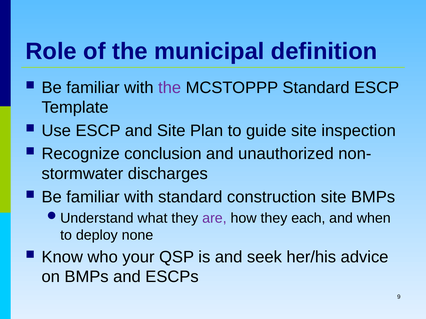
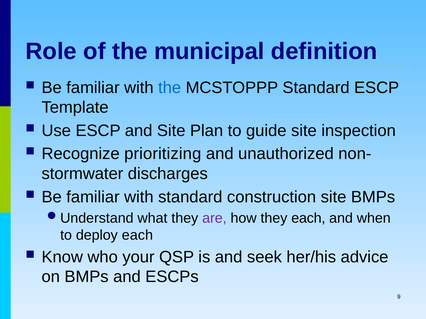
the at (170, 88) colour: purple -> blue
conclusion: conclusion -> prioritizing
deploy none: none -> each
